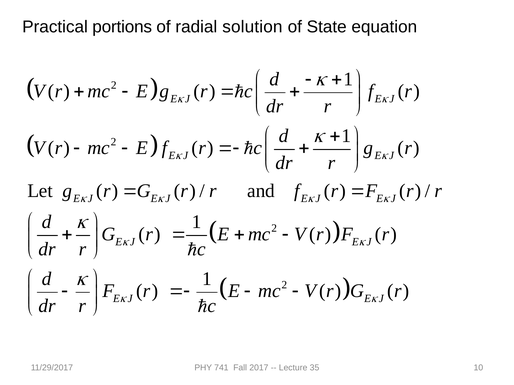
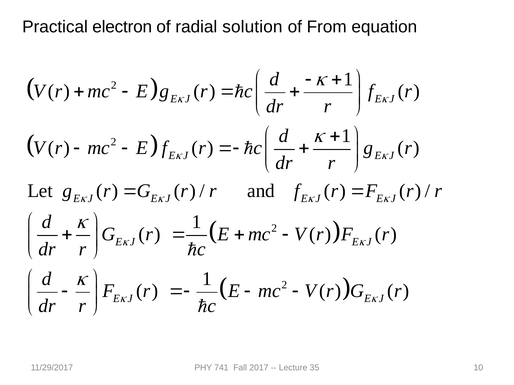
portions: portions -> electron
State: State -> From
